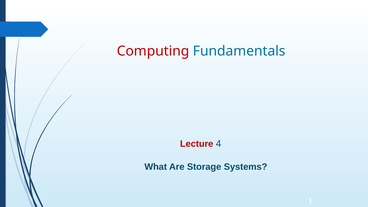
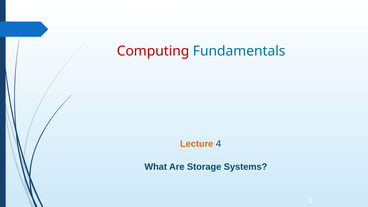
Lecture colour: red -> orange
